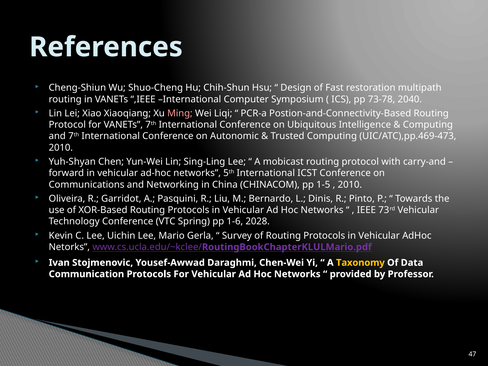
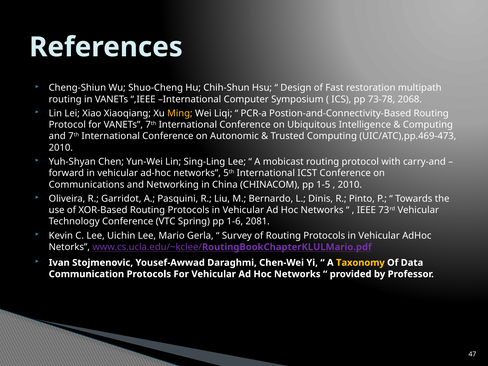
2040: 2040 -> 2068
Ming colour: pink -> yellow
2028: 2028 -> 2081
